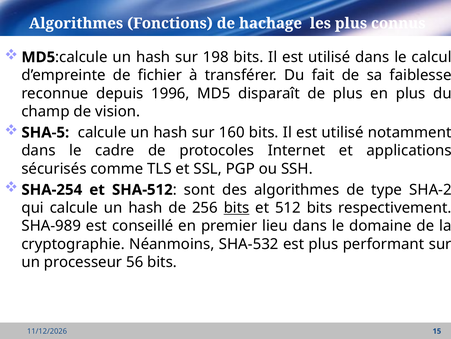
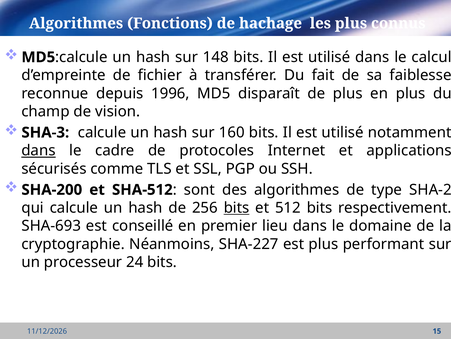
198: 198 -> 148
SHA-5: SHA-5 -> SHA-3
dans at (39, 150) underline: none -> present
SHA-254: SHA-254 -> SHA-200
SHA-989: SHA-989 -> SHA-693
SHA-532: SHA-532 -> SHA-227
56: 56 -> 24
